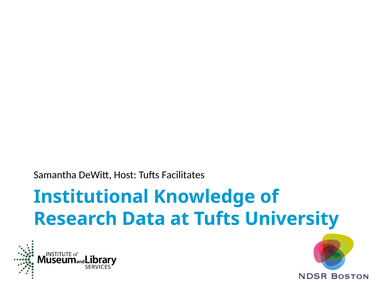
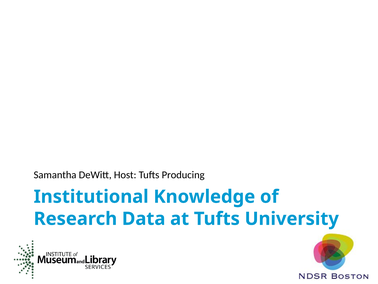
Facilitates: Facilitates -> Producing
